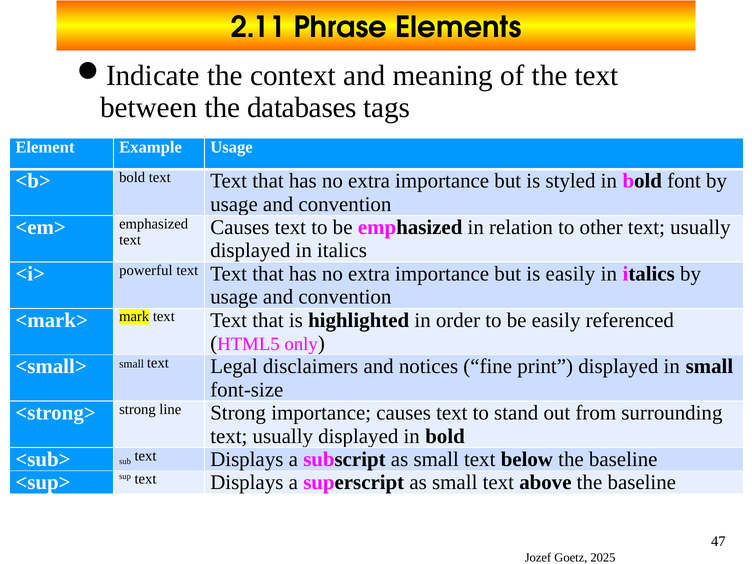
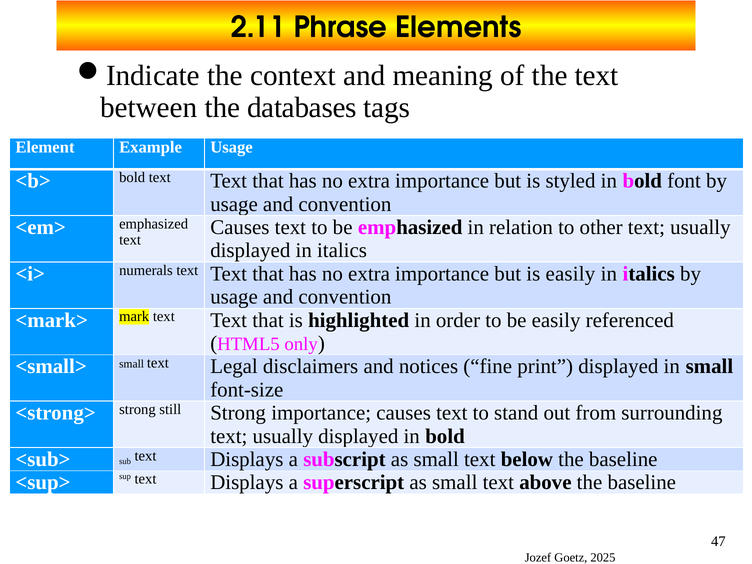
powerful: powerful -> numerals
line: line -> still
